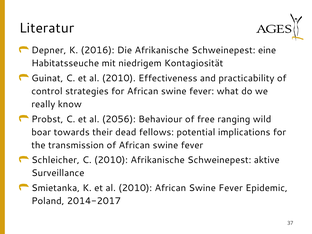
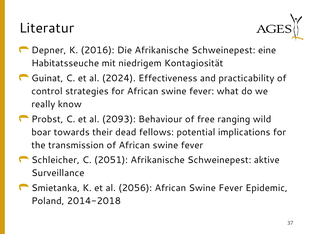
C et al 2010: 2010 -> 2024
2056: 2056 -> 2093
C 2010: 2010 -> 2051
K et al 2010: 2010 -> 2056
2014-2017: 2014-2017 -> 2014-2018
